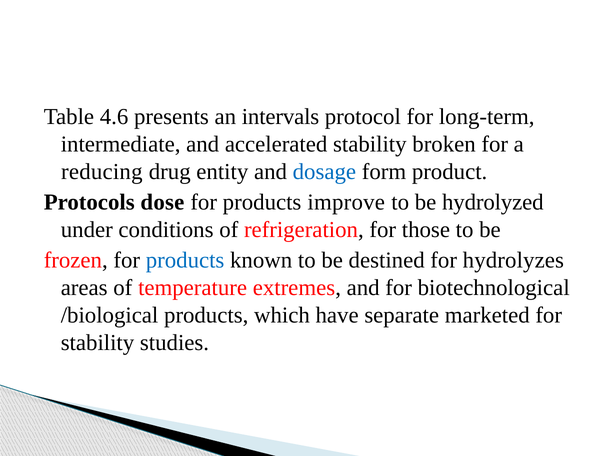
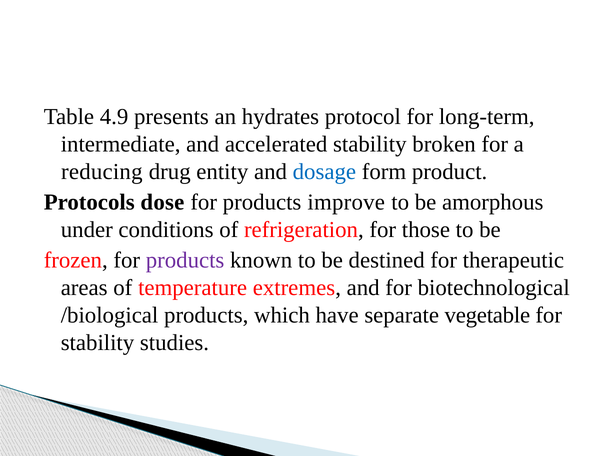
4.6: 4.6 -> 4.9
intervals: intervals -> hydrates
hydrolyzed: hydrolyzed -> amorphous
products at (185, 261) colour: blue -> purple
hydrolyzes: hydrolyzes -> therapeutic
marketed: marketed -> vegetable
